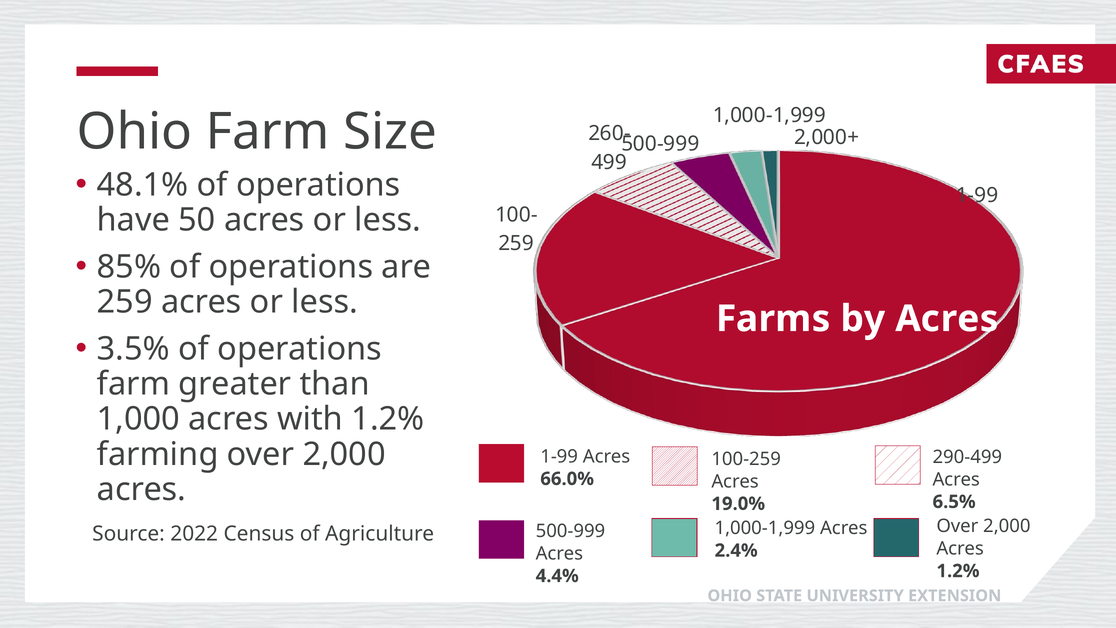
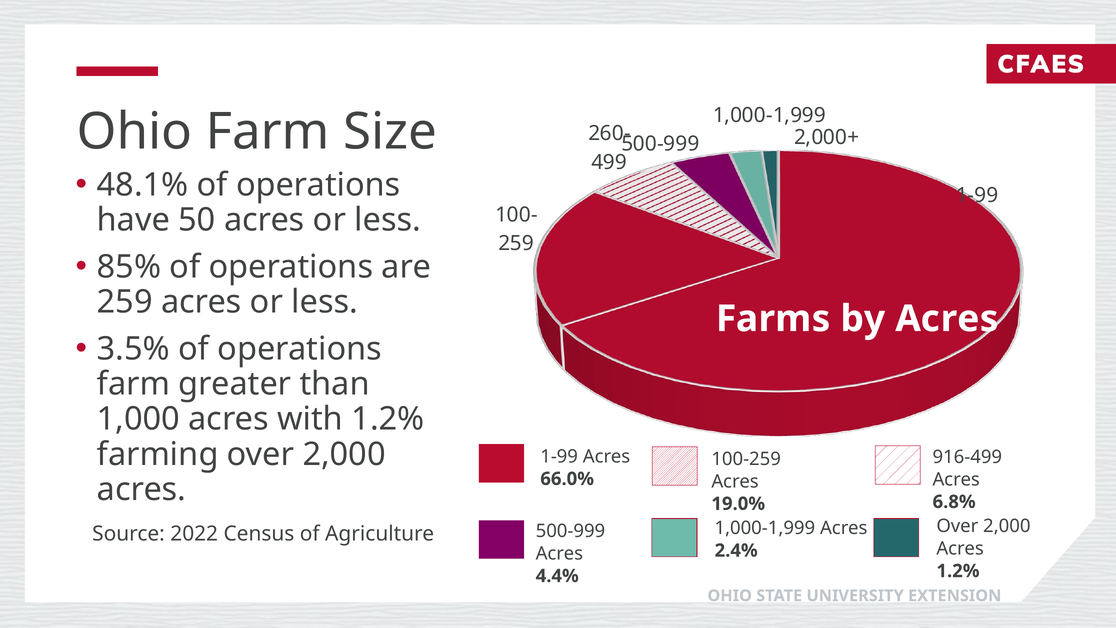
290-499: 290-499 -> 916-499
6.5%: 6.5% -> 6.8%
